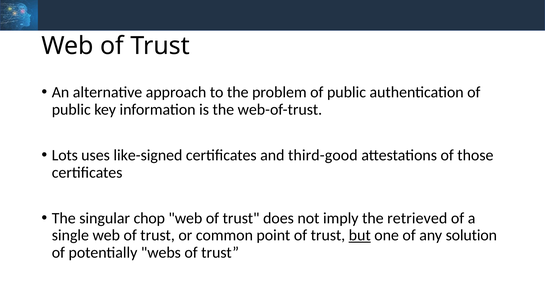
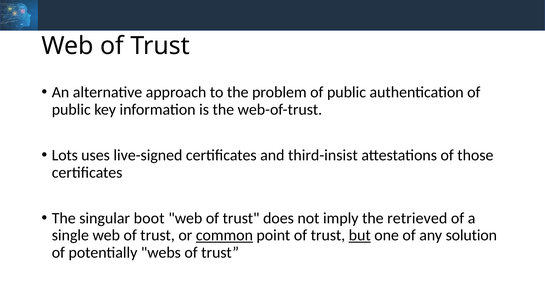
like-signed: like-signed -> live-signed
third-good: third-good -> third-insist
chop: chop -> boot
common underline: none -> present
